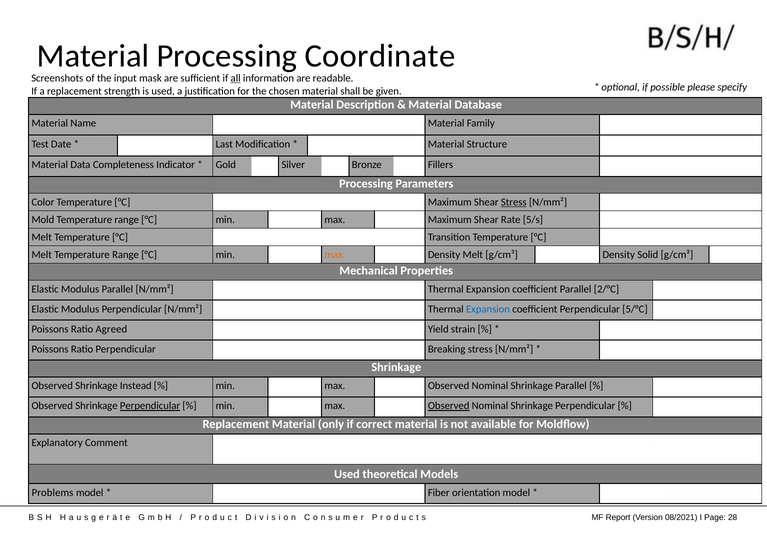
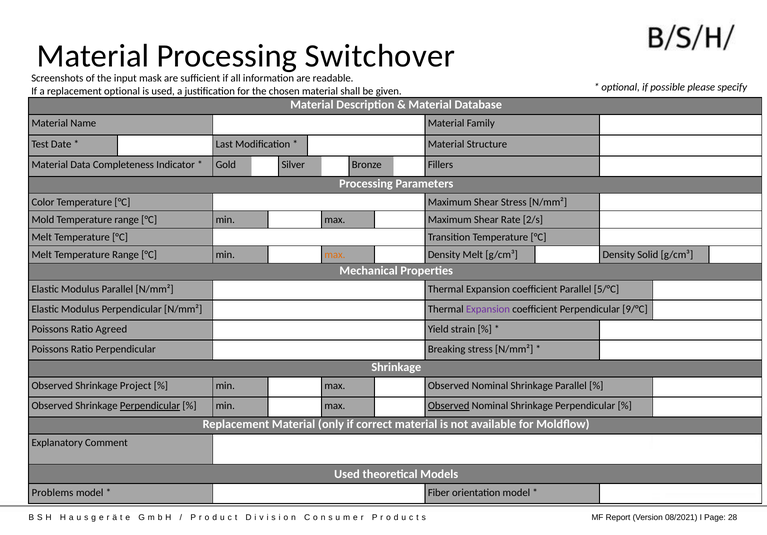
Coordinate: Coordinate -> Switchover
all underline: present -> none
replacement strength: strength -> optional
Stress at (514, 202) underline: present -> none
5/s: 5/s -> 2/s
2/°C: 2/°C -> 5/°C
Expansion at (488, 309) colour: blue -> purple
5/°C: 5/°C -> 9/°C
Instead: Instead -> Project
